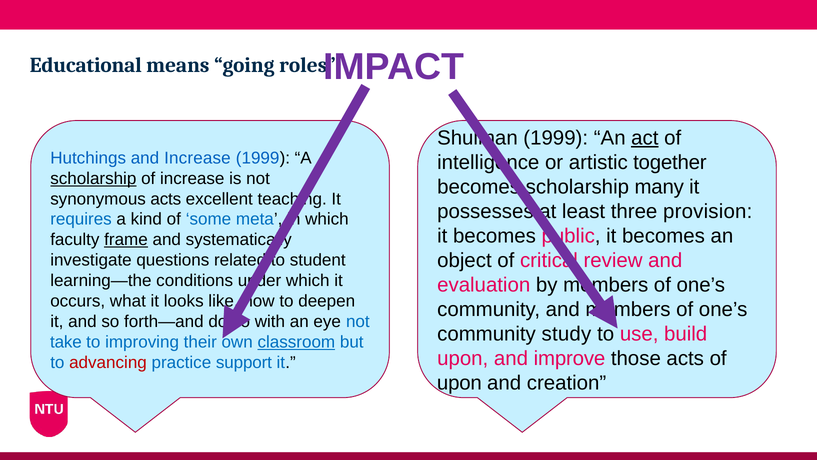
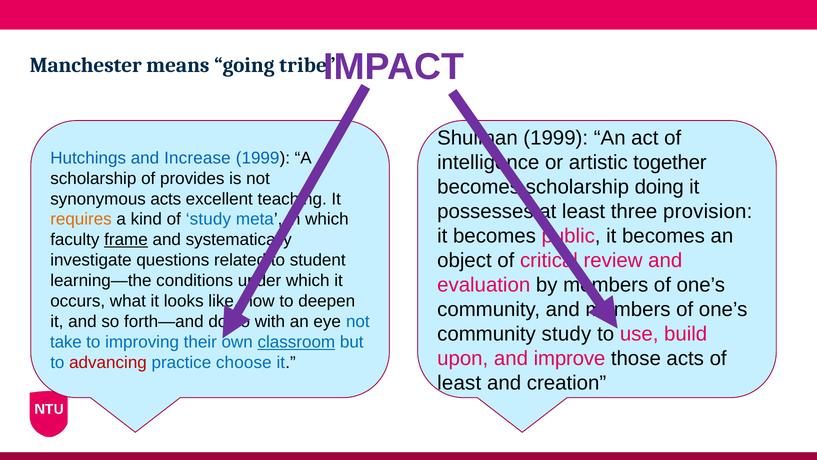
Educational: Educational -> Manchester
roles: roles -> tribe
act underline: present -> none
scholarship at (93, 178) underline: present -> none
of increase: increase -> provides
many: many -> doing
requires colour: blue -> orange
of some: some -> study
support: support -> choose
upon at (459, 383): upon -> least
